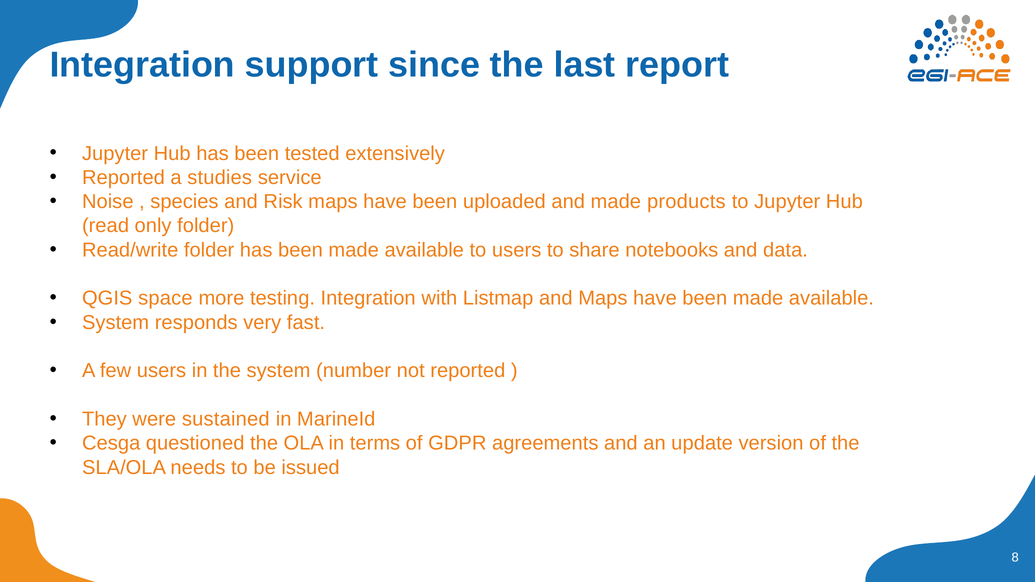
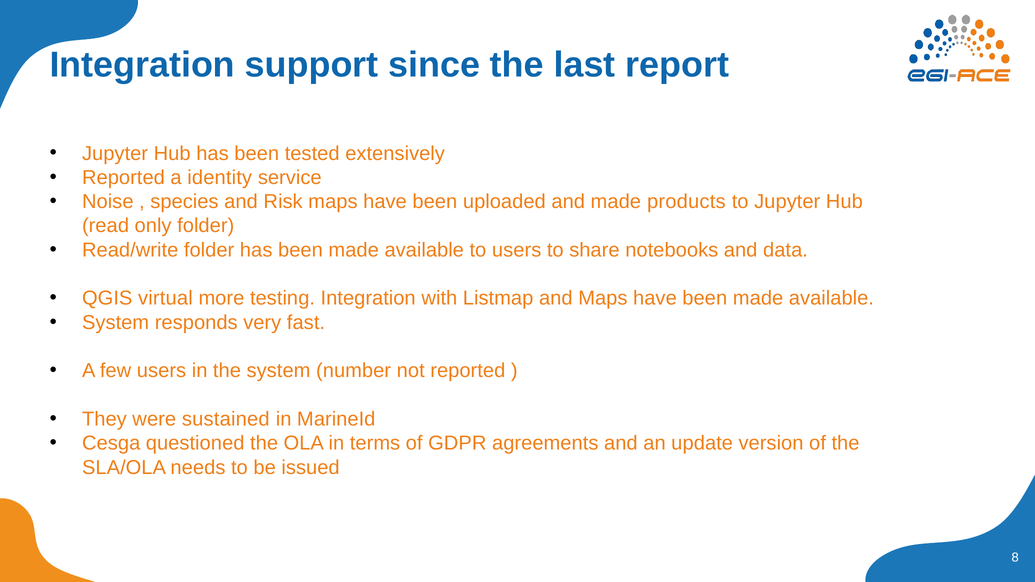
studies: studies -> identity
space: space -> virtual
